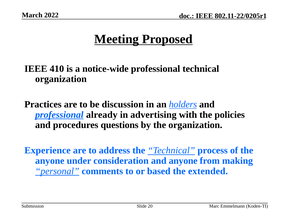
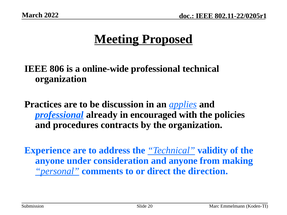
410: 410 -> 806
notice-wide: notice-wide -> online-wide
holders: holders -> applies
advertising: advertising -> encouraged
questions: questions -> contracts
process: process -> validity
based: based -> direct
extended: extended -> direction
